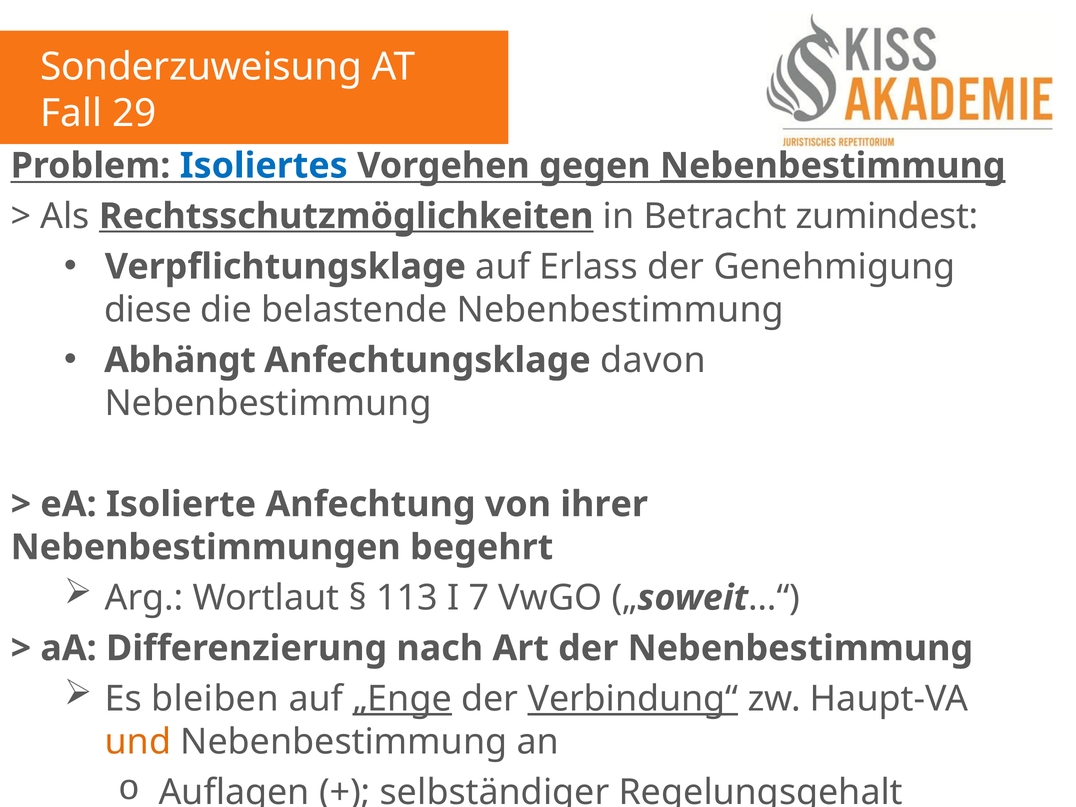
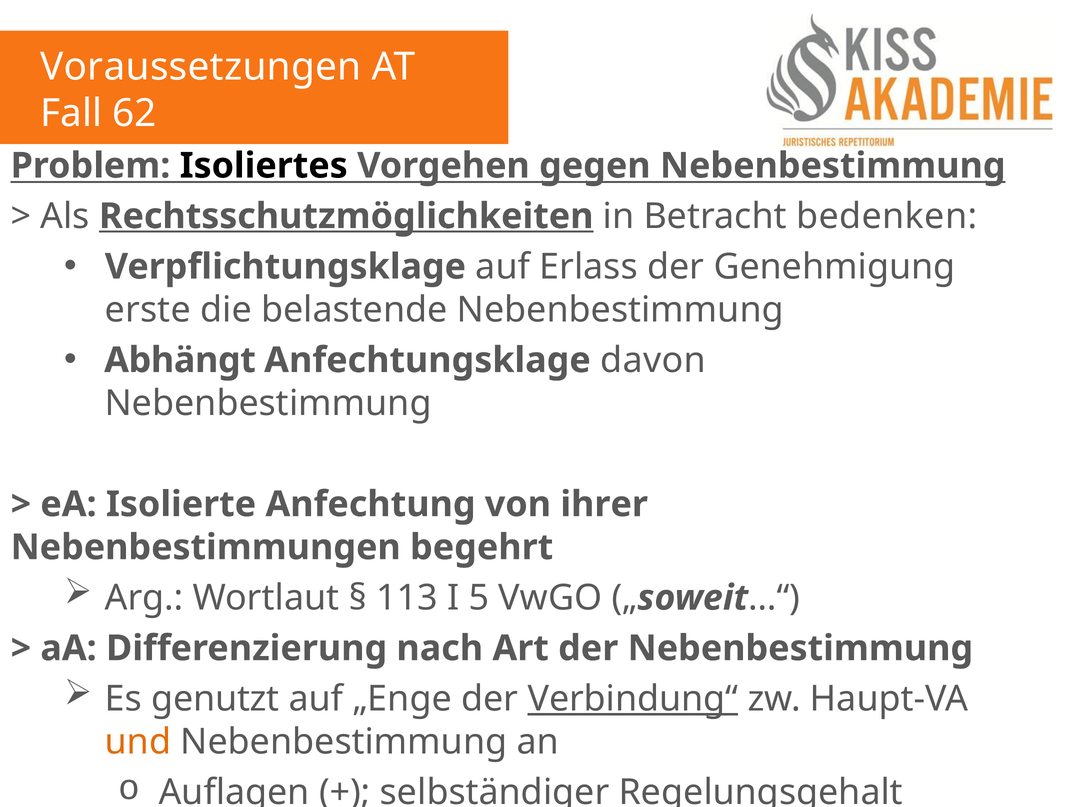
Sonderzuweisung: Sonderzuweisung -> Voraussetzungen
29: 29 -> 62
Isoliertes colour: blue -> black
Nebenbestimmung at (833, 166) underline: present -> none
zumindest: zumindest -> bedenken
diese: diese -> erste
7: 7 -> 5
bleiben: bleiben -> genutzt
„Enge underline: present -> none
